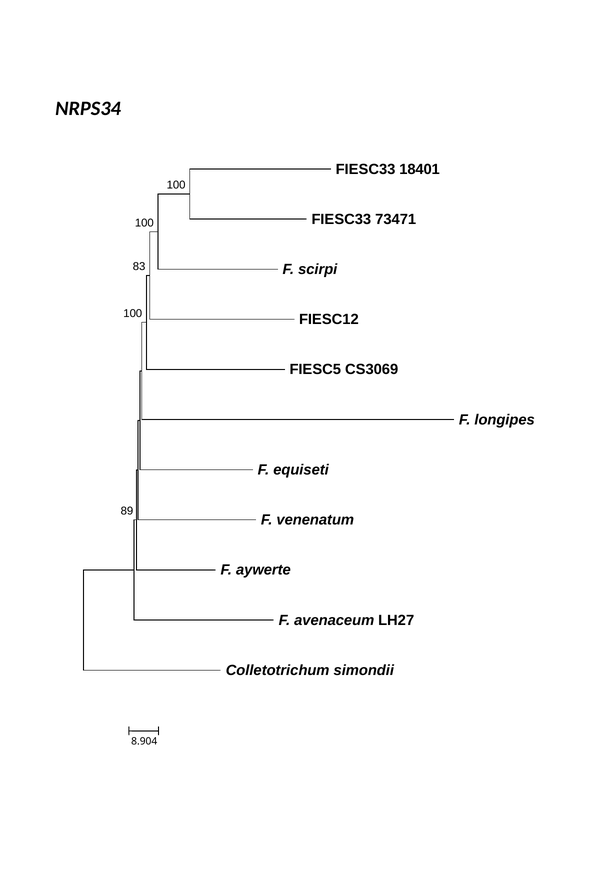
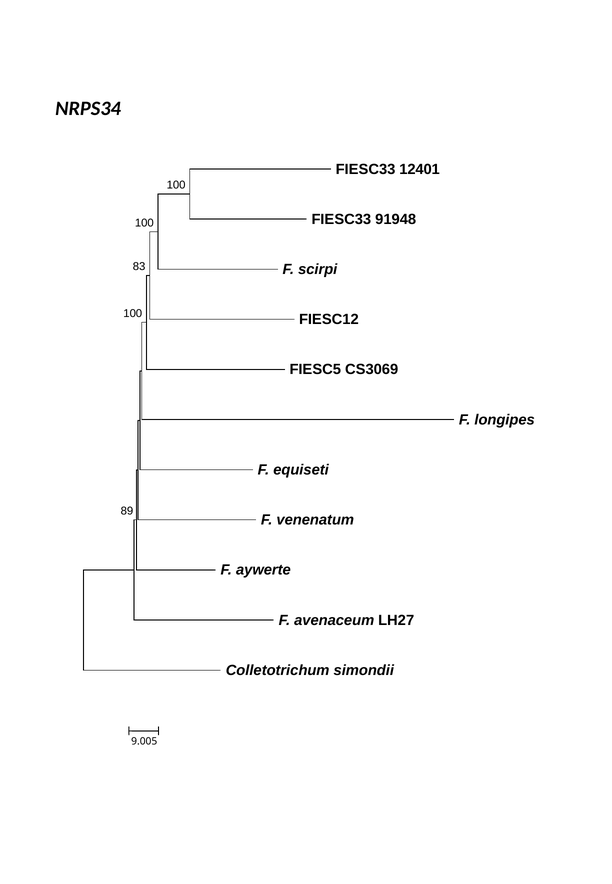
18401: 18401 -> 12401
73471: 73471 -> 91948
8.904: 8.904 -> 9.005
